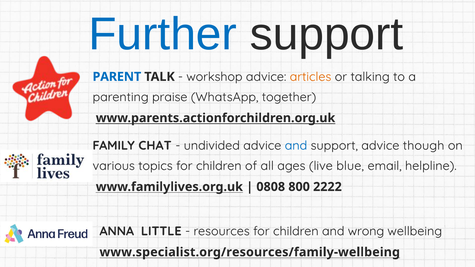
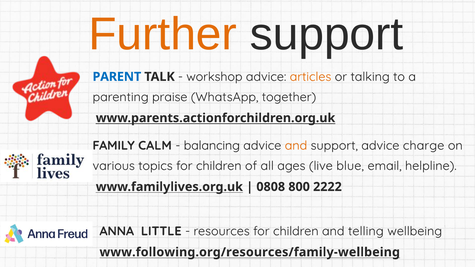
Further colour: blue -> orange
CHAT: CHAT -> CALM
undivided: undivided -> balancing
and at (296, 146) colour: blue -> orange
though: though -> charge
wrong: wrong -> telling
www.specialist.org/resources/family-wellbeing: www.specialist.org/resources/family-wellbeing -> www.following.org/resources/family-wellbeing
